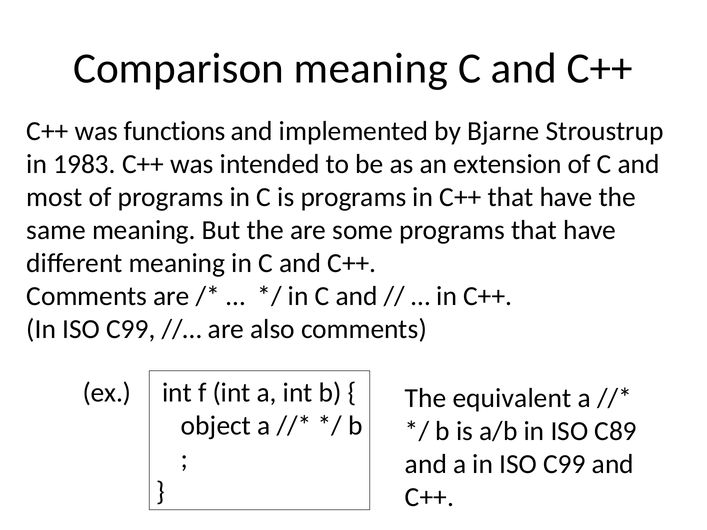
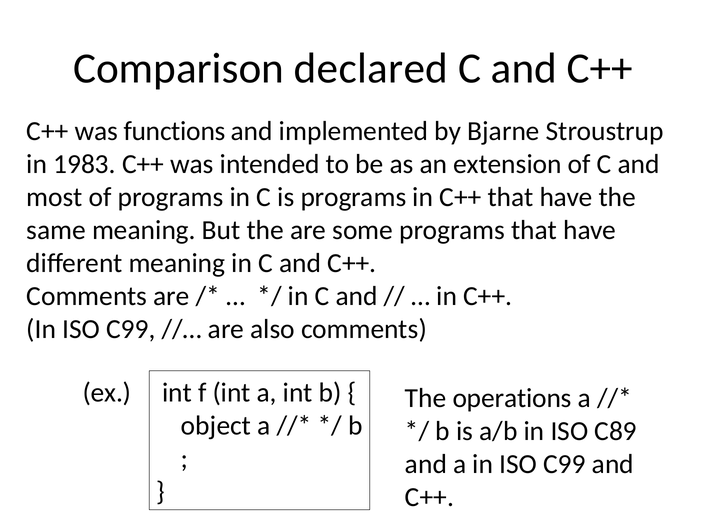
Comparison meaning: meaning -> declared
equivalent: equivalent -> operations
